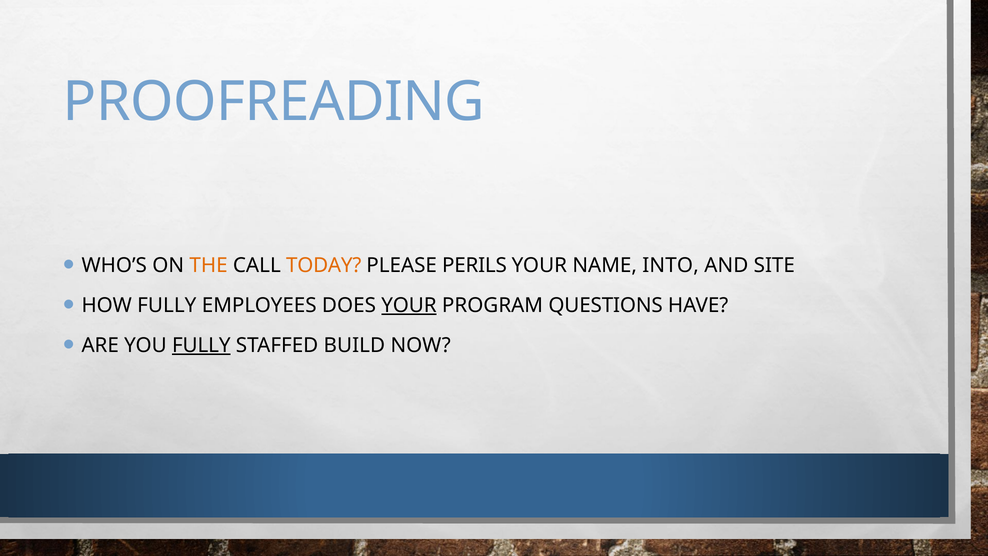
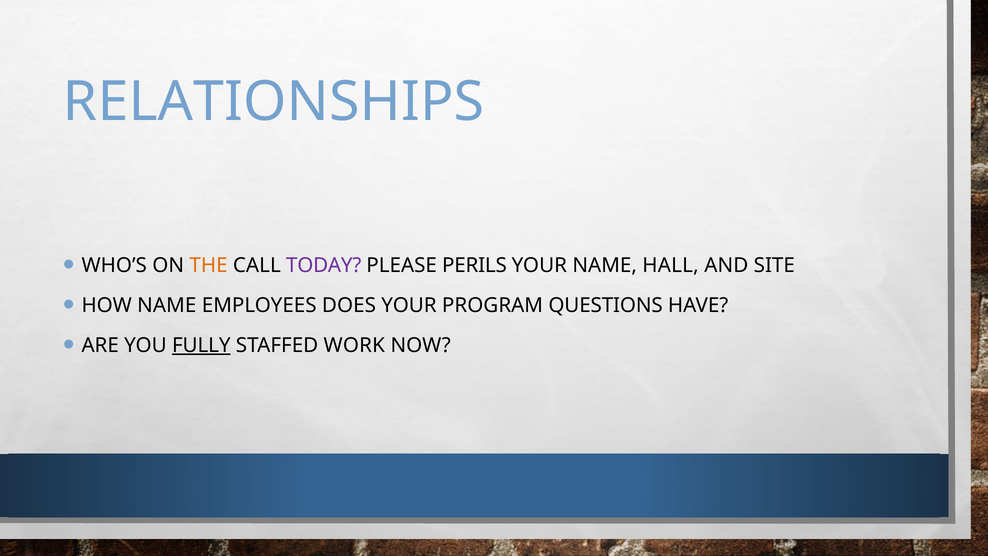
PROOFREADING: PROOFREADING -> RELATIONSHIPS
TODAY colour: orange -> purple
INTO: INTO -> HALL
HOW FULLY: FULLY -> NAME
YOUR at (409, 305) underline: present -> none
BUILD: BUILD -> WORK
